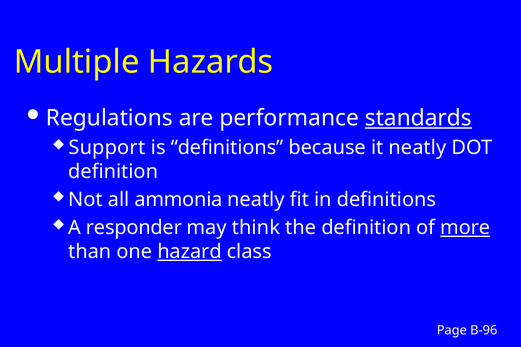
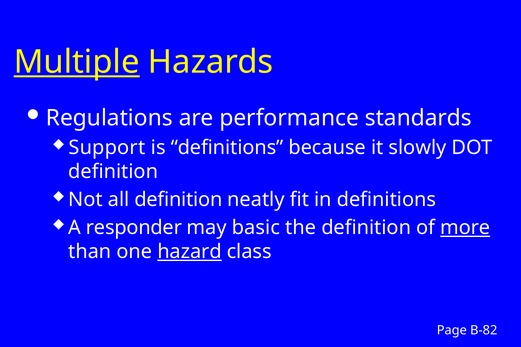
Multiple underline: none -> present
standards underline: present -> none
it neatly: neatly -> slowly
all ammonia: ammonia -> definition
think: think -> basic
B-96: B-96 -> B-82
